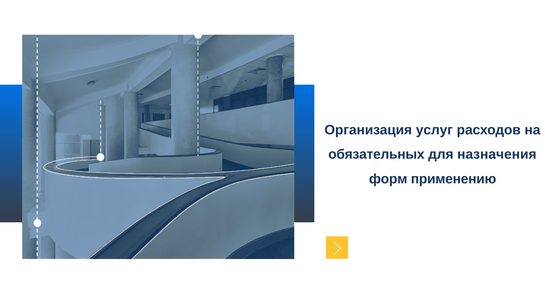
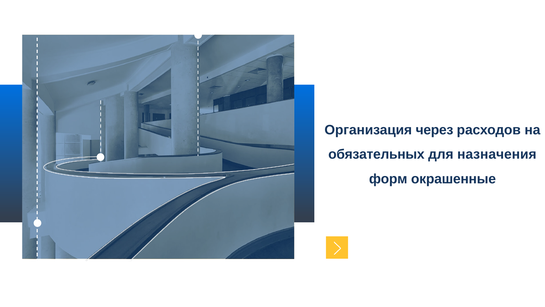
услуг: услуг -> через
применению: применению -> окрашенные
